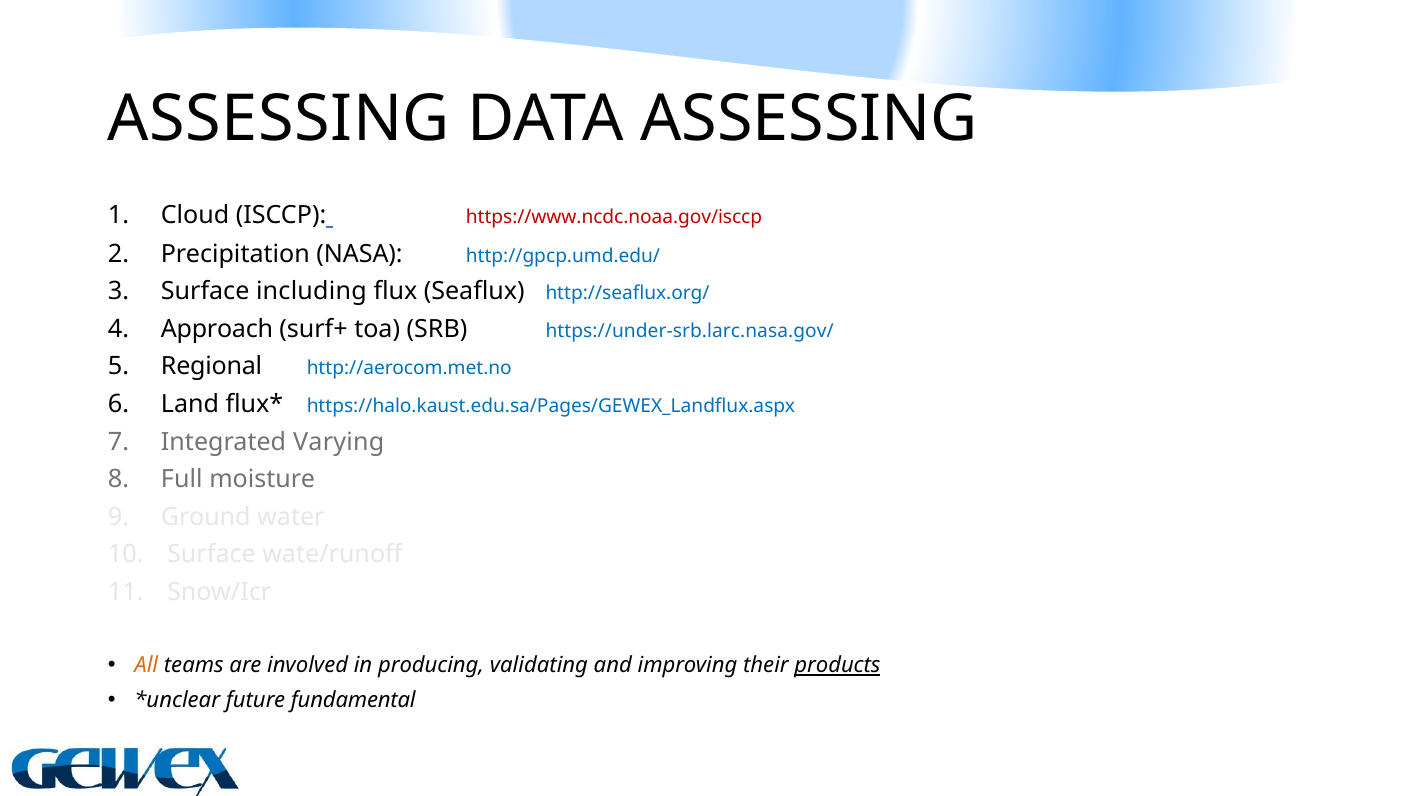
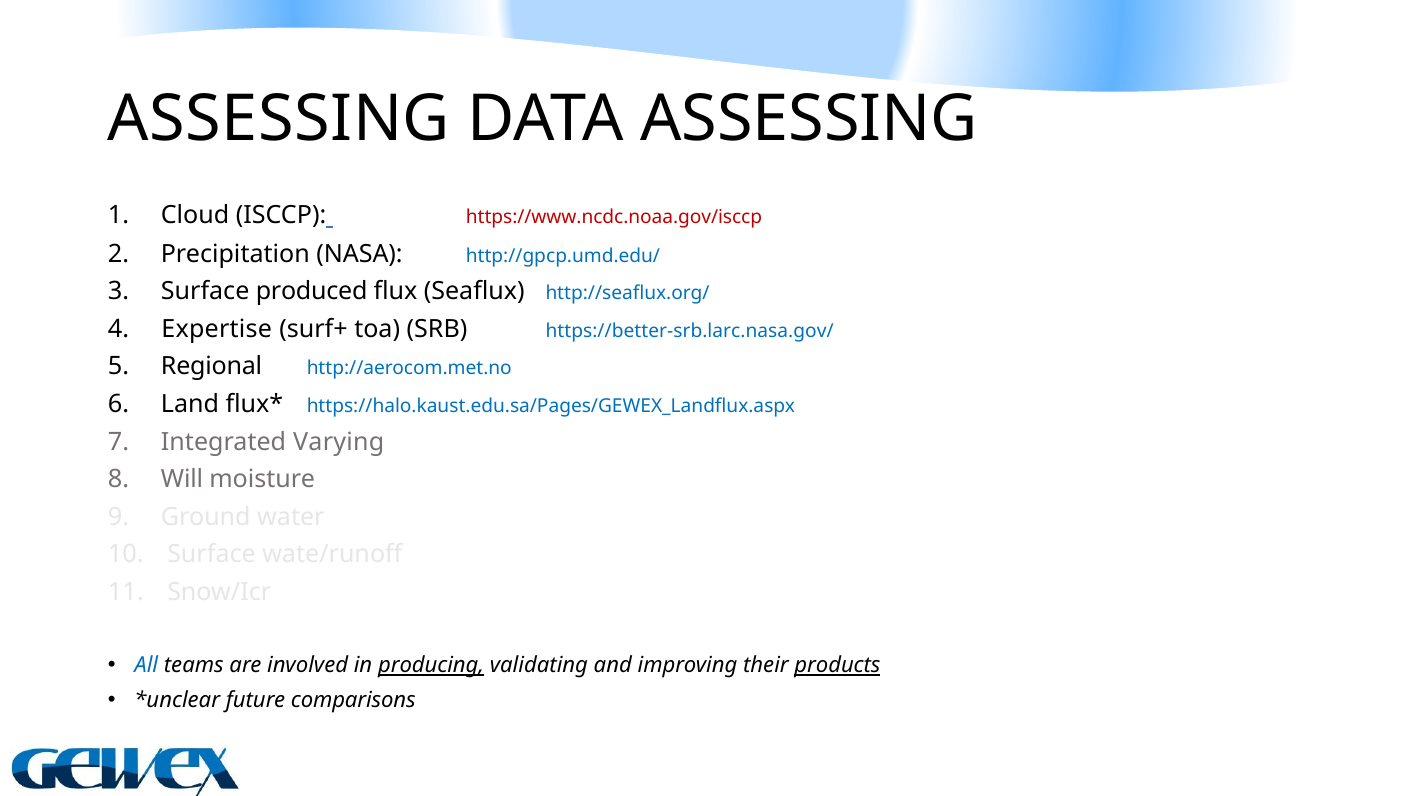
including: including -> produced
Approach: Approach -> Expertise
https://under-srb.larc.nasa.gov/: https://under-srb.larc.nasa.gov/ -> https://better-srb.larc.nasa.gov/
Full: Full -> Will
All colour: orange -> blue
producing underline: none -> present
fundamental: fundamental -> comparisons
